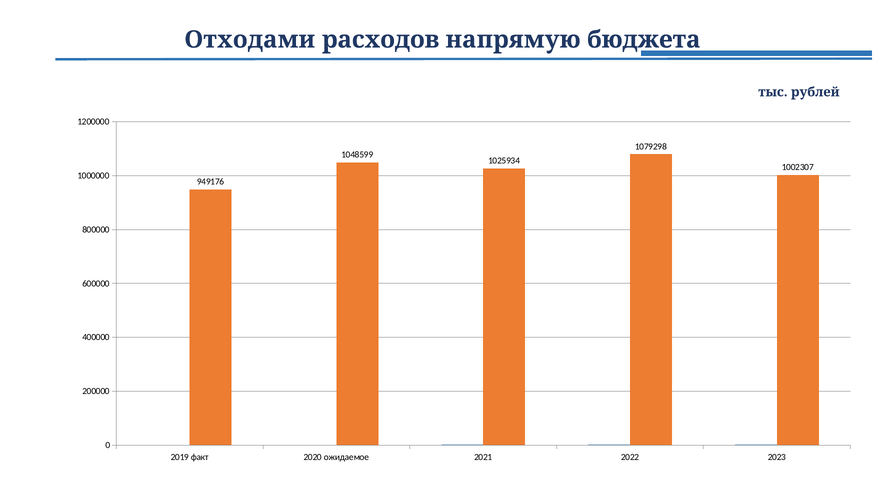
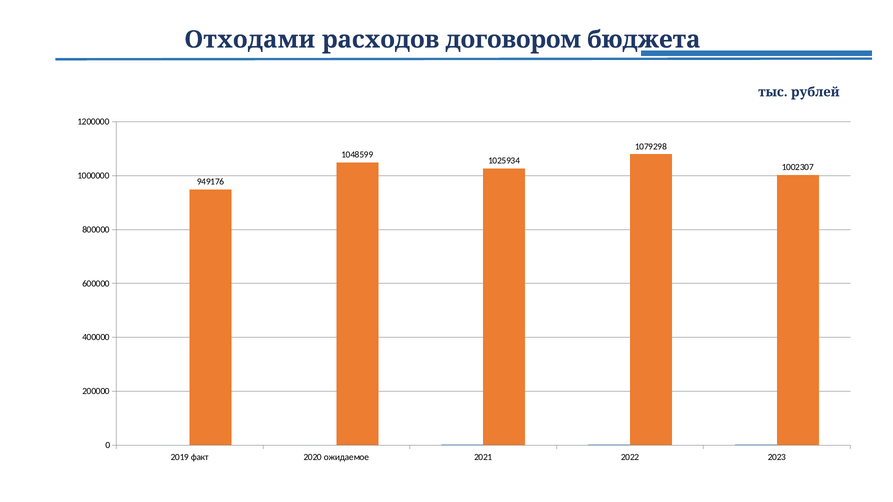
напрямую: напрямую -> договором
